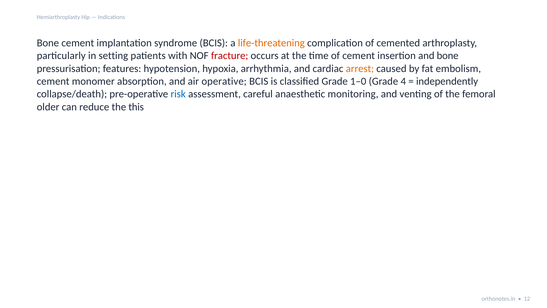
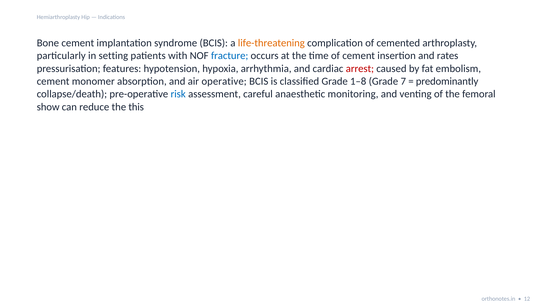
fracture colour: red -> blue
and bone: bone -> rates
arrest colour: orange -> red
1–0: 1–0 -> 1–8
4: 4 -> 7
independently: independently -> predominantly
older: older -> show
